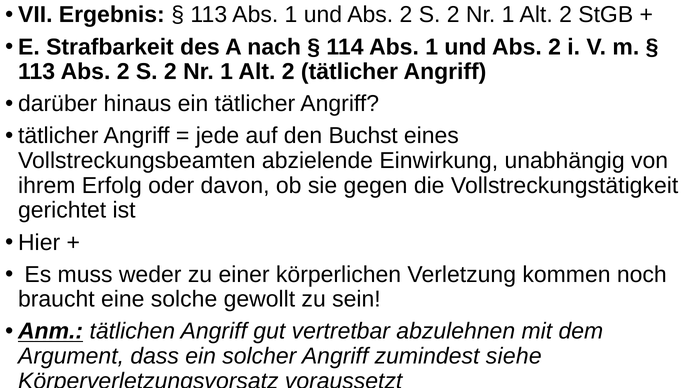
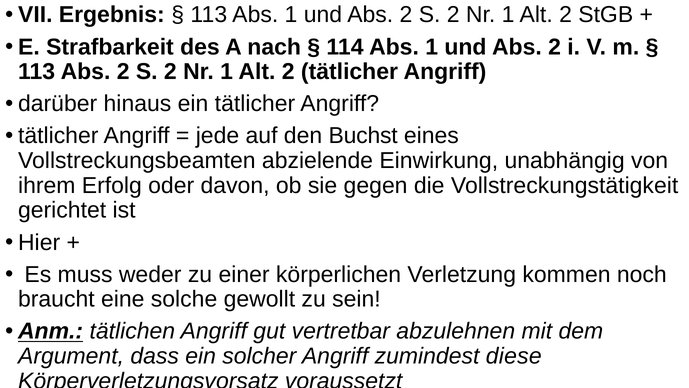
siehe: siehe -> diese
